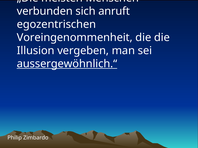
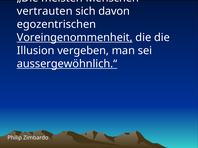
verbunden: verbunden -> vertrauten
anruft: anruft -> davon
Voreingenommenheit underline: none -> present
